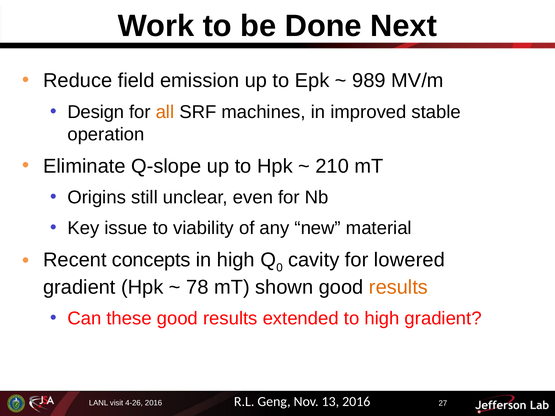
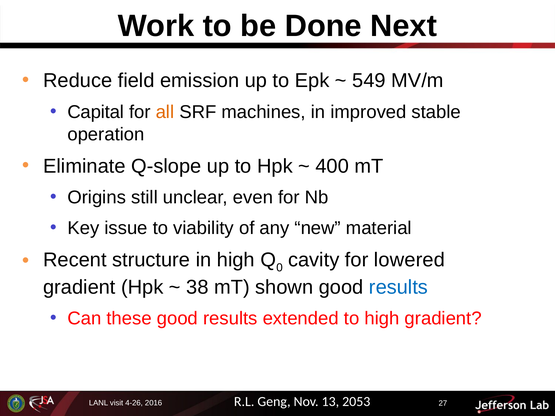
989: 989 -> 549
Design: Design -> Capital
210: 210 -> 400
concepts: concepts -> structure
78: 78 -> 38
results at (398, 287) colour: orange -> blue
13 2016: 2016 -> 2053
